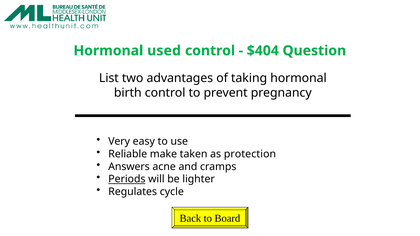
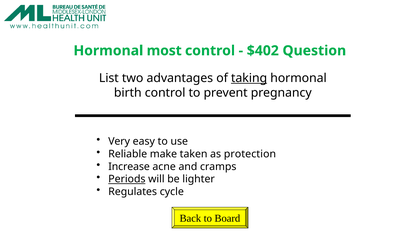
used: used -> most
$404: $404 -> $402
taking underline: none -> present
Answers: Answers -> Increase
